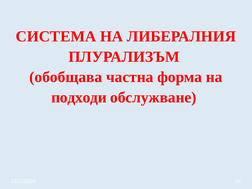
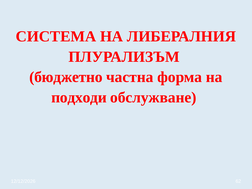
обобщава: обобщава -> бюджетно
